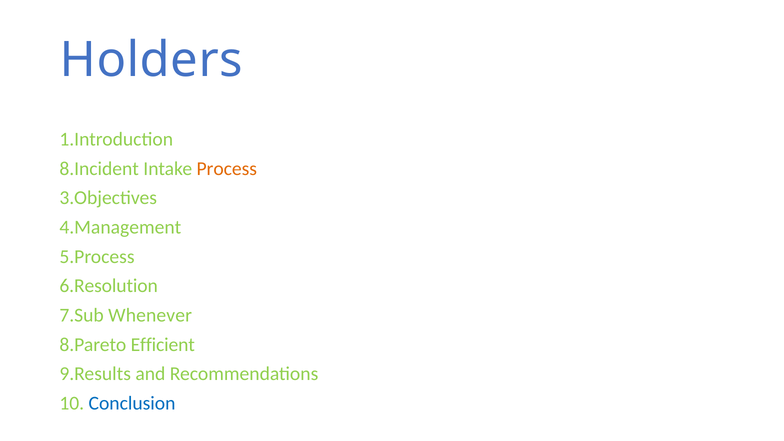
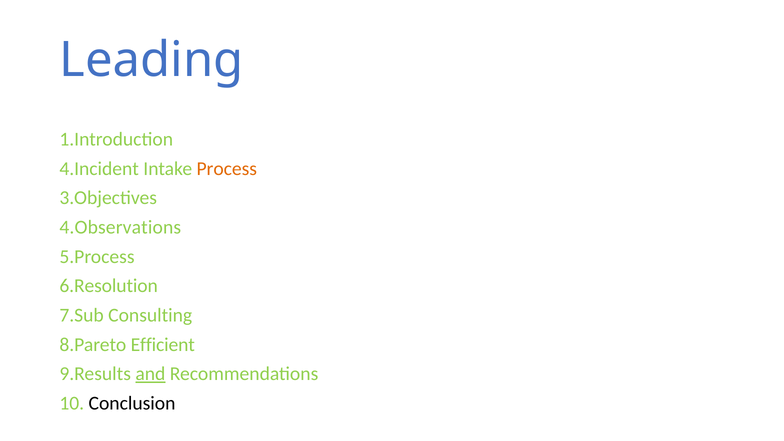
Holders: Holders -> Leading
8.Incident: 8.Incident -> 4.Incident
4.Management: 4.Management -> 4.Observations
Whenever: Whenever -> Consulting
and underline: none -> present
Conclusion colour: blue -> black
